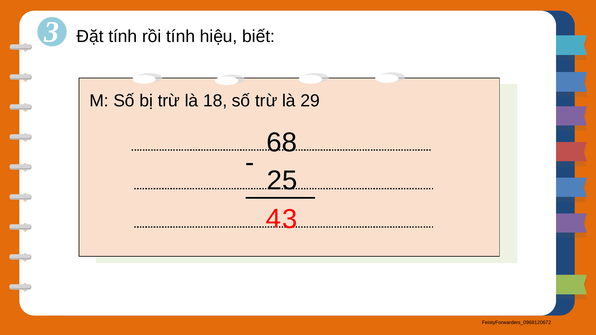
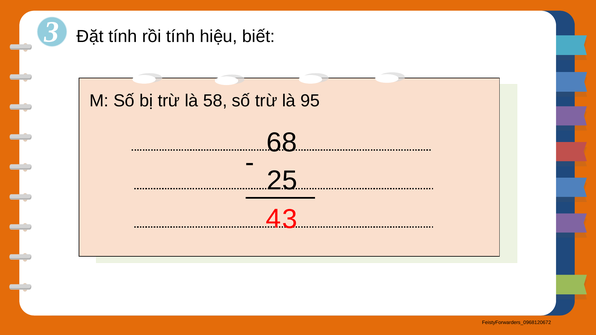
18: 18 -> 58
29: 29 -> 95
